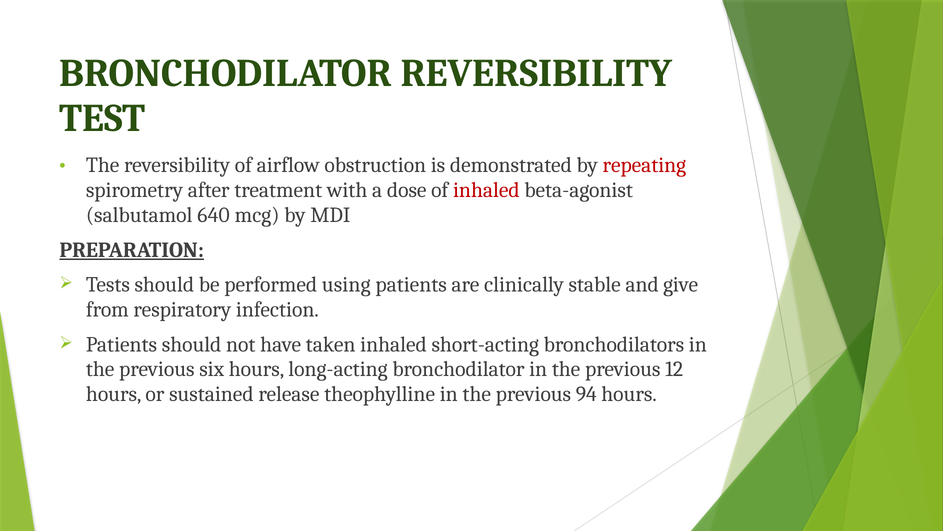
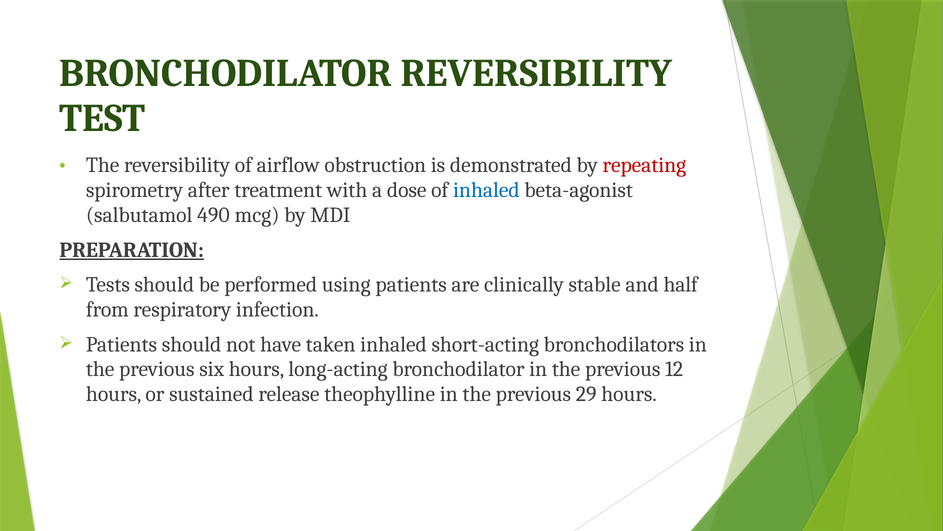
inhaled at (486, 190) colour: red -> blue
640: 640 -> 490
give: give -> half
94: 94 -> 29
